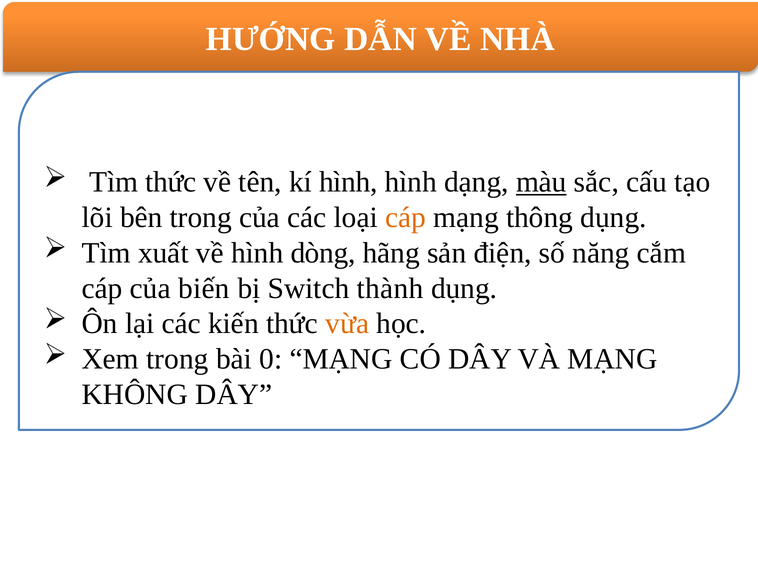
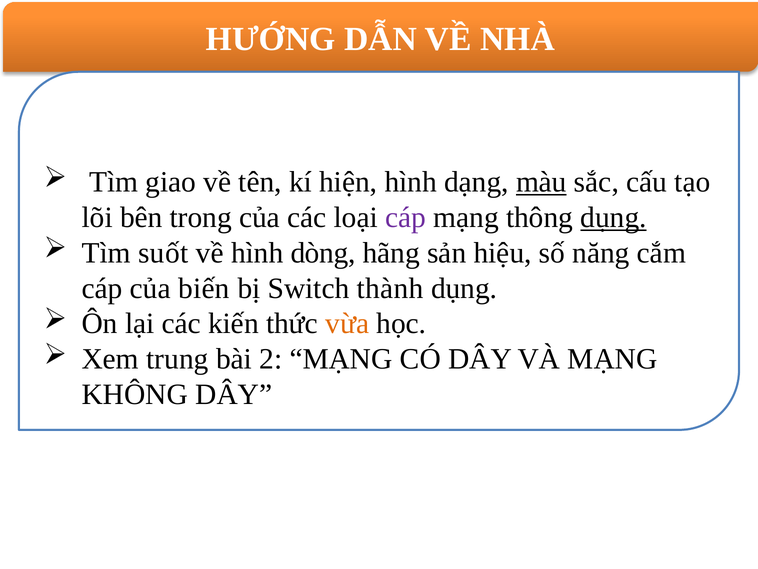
Tìm thức: thức -> giao
kí hình: hình -> hiện
cáp at (406, 217) colour: orange -> purple
dụng at (614, 217) underline: none -> present
xuất: xuất -> suốt
điện: điện -> hiệu
Xem trong: trong -> trung
0: 0 -> 2
